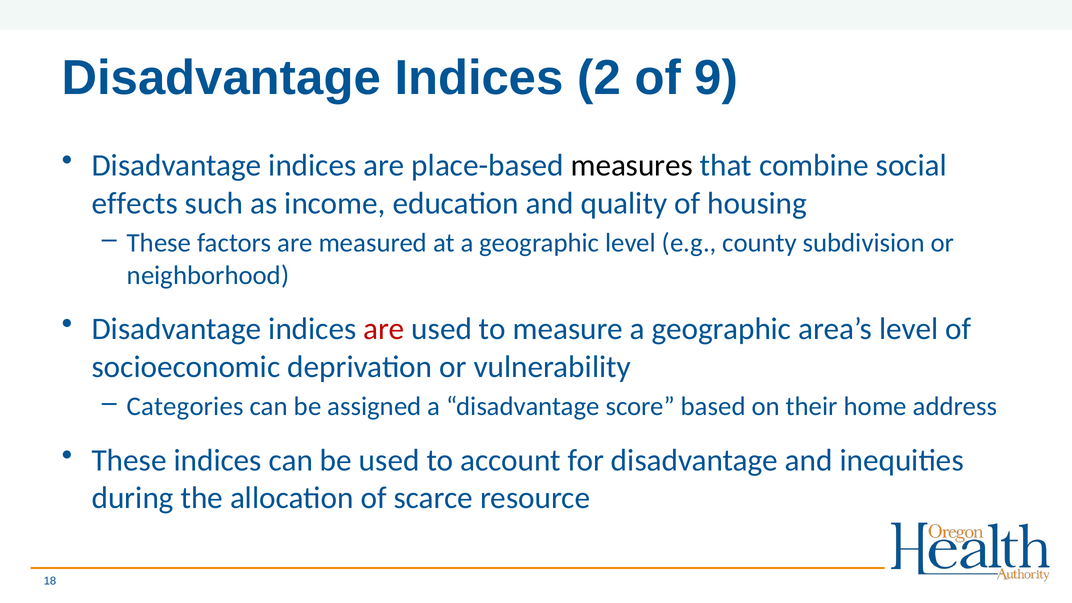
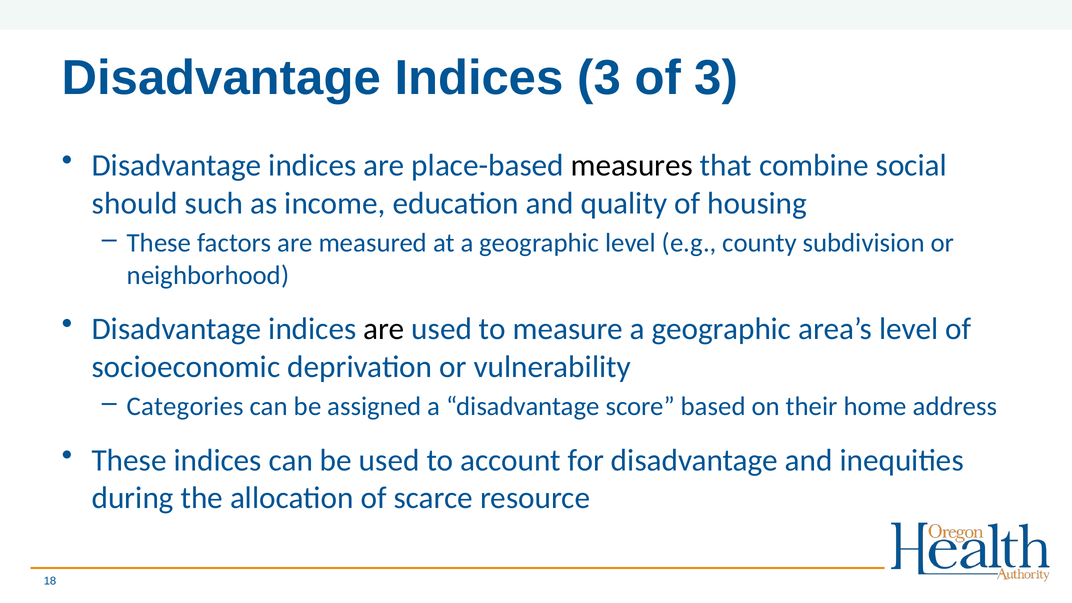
Indices 2: 2 -> 3
of 9: 9 -> 3
effects: effects -> should
are at (384, 329) colour: red -> black
